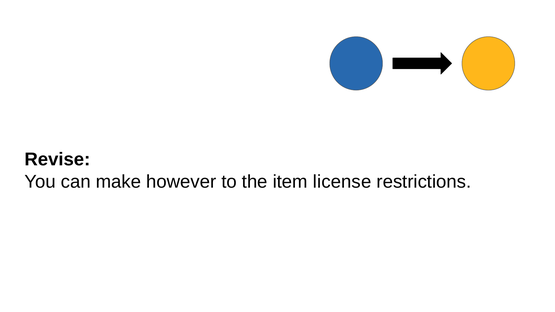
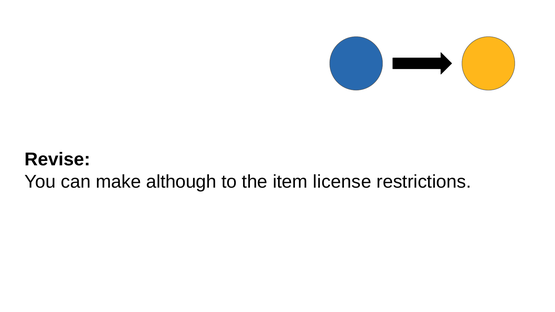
however: however -> although
